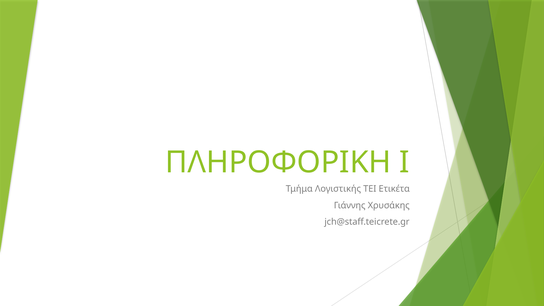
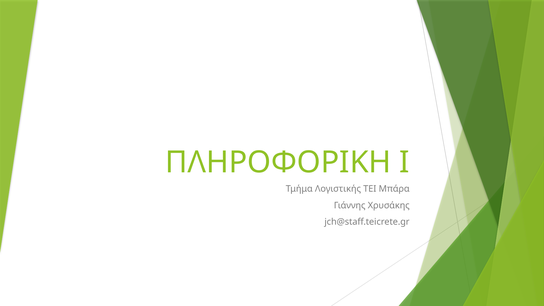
Ετικέτα: Ετικέτα -> Μπάρα
